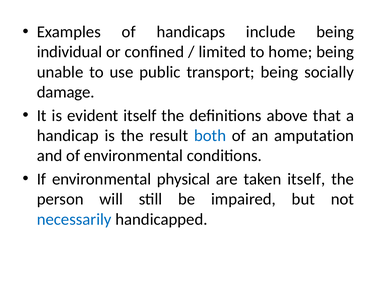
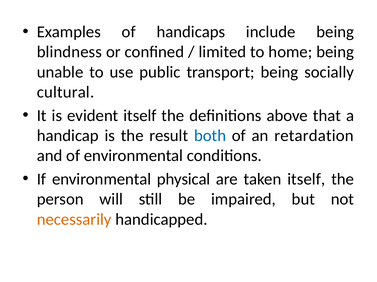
individual: individual -> blindness
damage: damage -> cultural
amputation: amputation -> retardation
necessarily colour: blue -> orange
